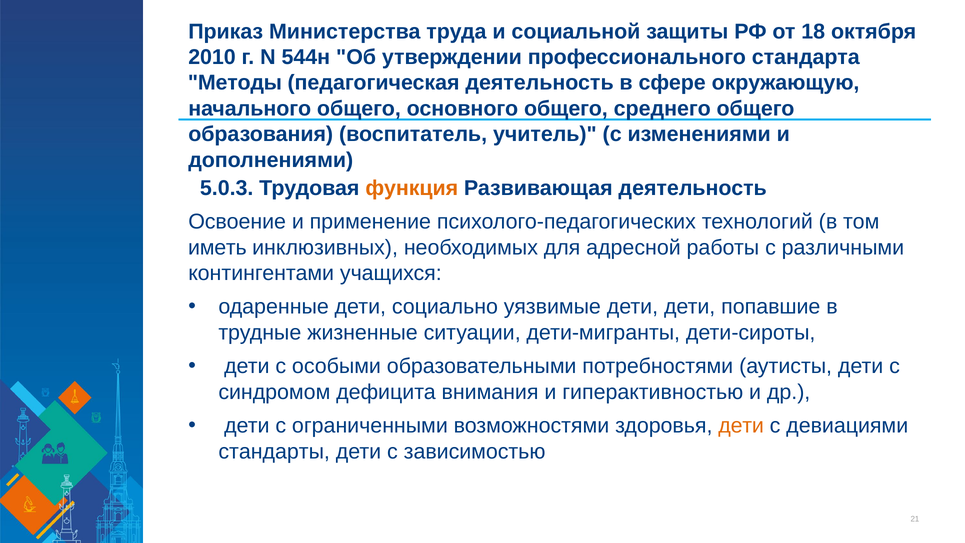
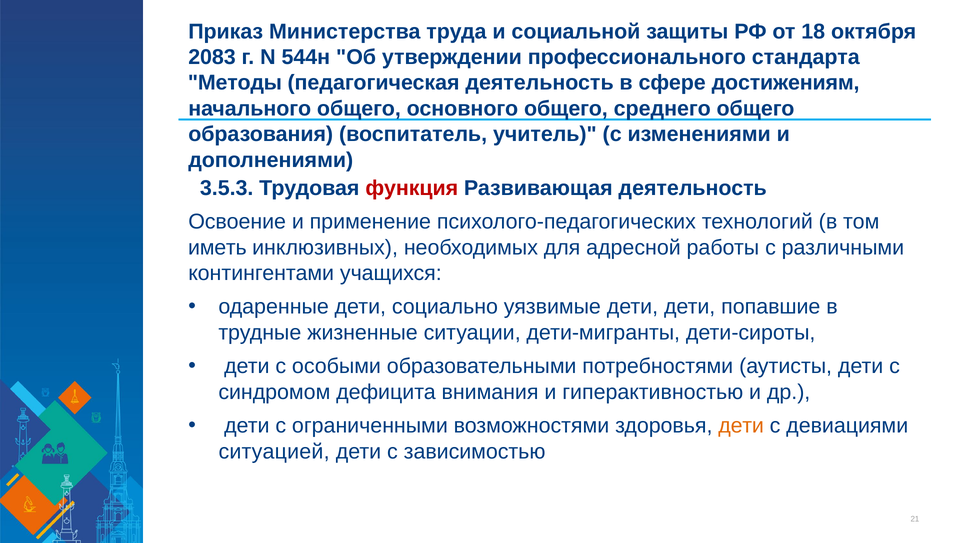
2010: 2010 -> 2083
окружающую: окружающую -> достижениям
5.0.3: 5.0.3 -> 3.5.3
функция colour: orange -> red
стандарты: стандарты -> ситуацией
